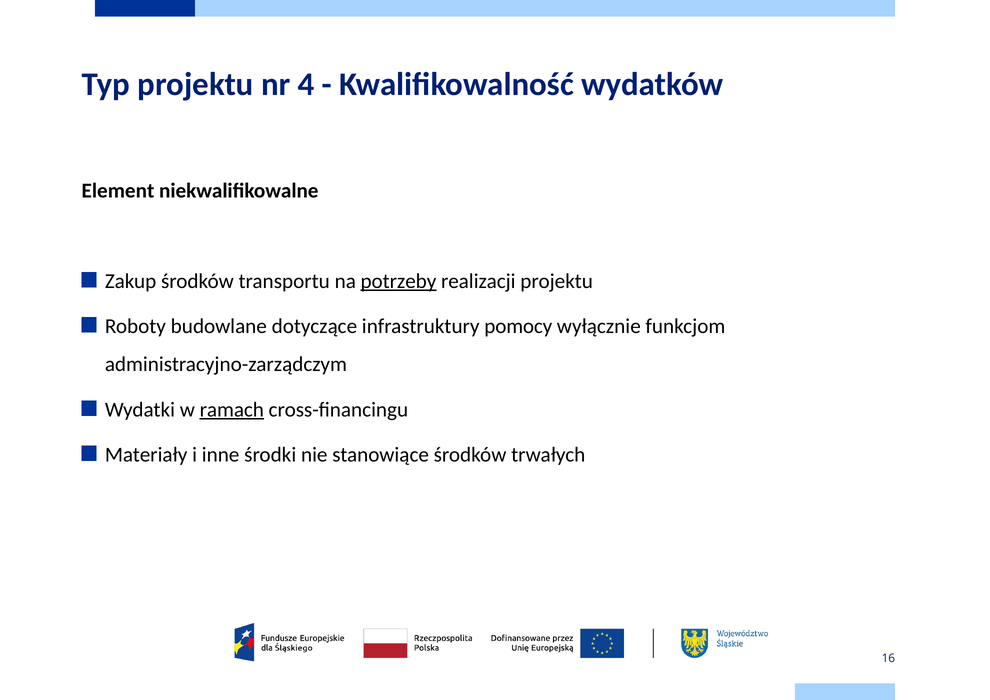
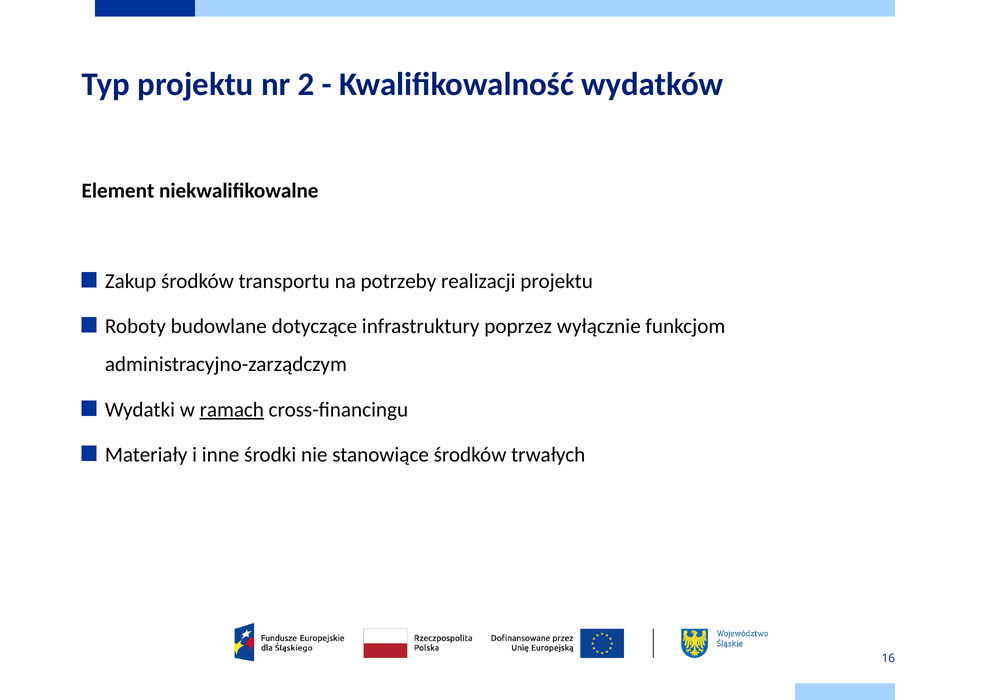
4: 4 -> 2
potrzeby underline: present -> none
pomocy: pomocy -> poprzez
